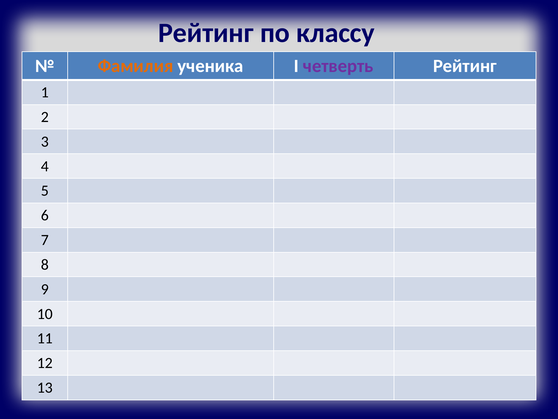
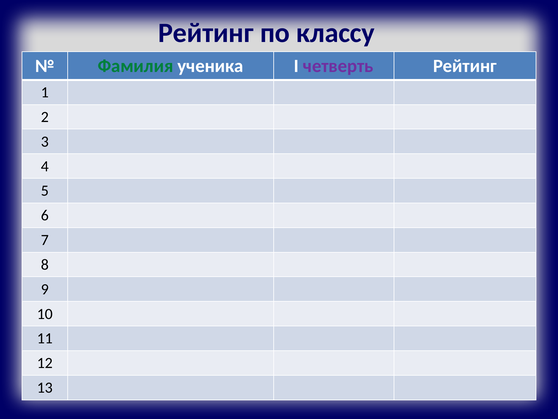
Фамилия colour: orange -> green
